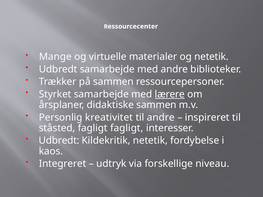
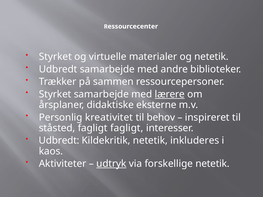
Mange at (55, 57): Mange -> Styrket
didaktiske sammen: sammen -> eksterne
til andre: andre -> behov
fordybelse: fordybelse -> inkluderes
Integreret: Integreret -> Aktiviteter
udtryk underline: none -> present
forskellige niveau: niveau -> netetik
